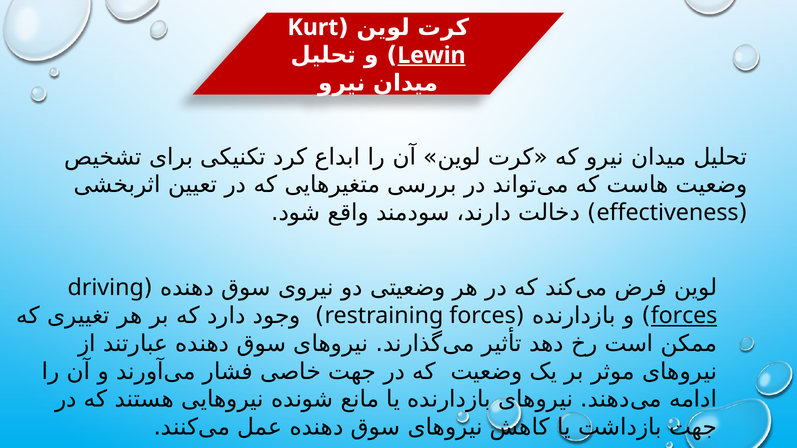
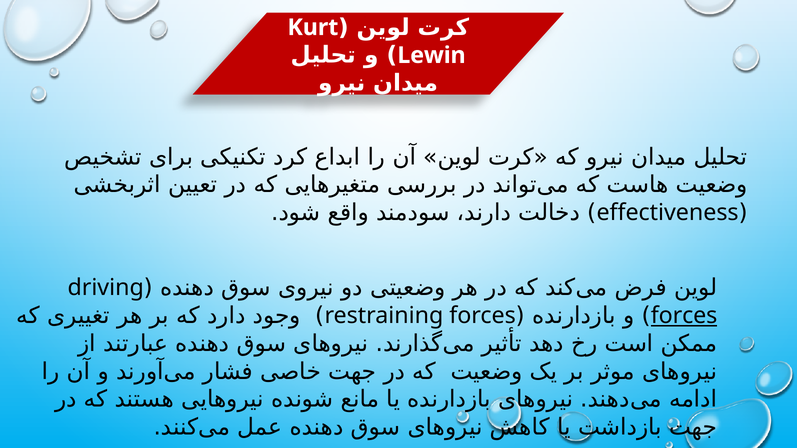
Lewin underline: present -> none
